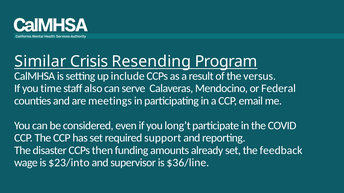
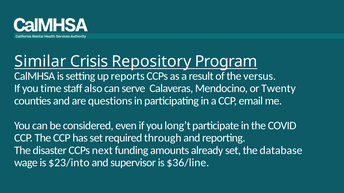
Resending: Resending -> Repository
include: include -> reports
Federal: Federal -> Twenty
meetings: meetings -> questions
support: support -> through
then: then -> next
feedback: feedback -> database
